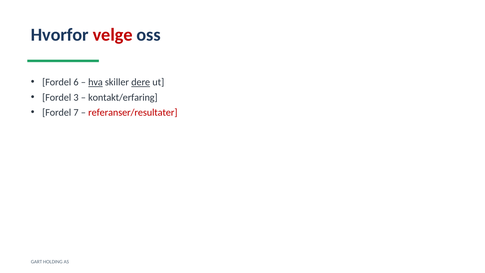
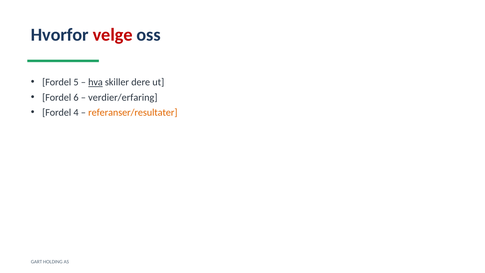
6: 6 -> 5
dere underline: present -> none
3: 3 -> 6
kontakt/erfaring: kontakt/erfaring -> verdier/erfaring
7: 7 -> 4
referanser/resultater colour: red -> orange
